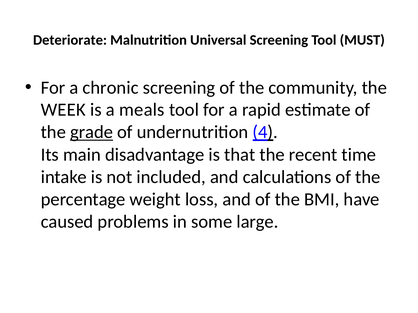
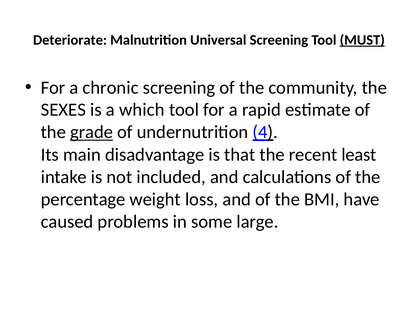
MUST underline: none -> present
WEEK: WEEK -> SEXES
meals: meals -> which
time: time -> least
